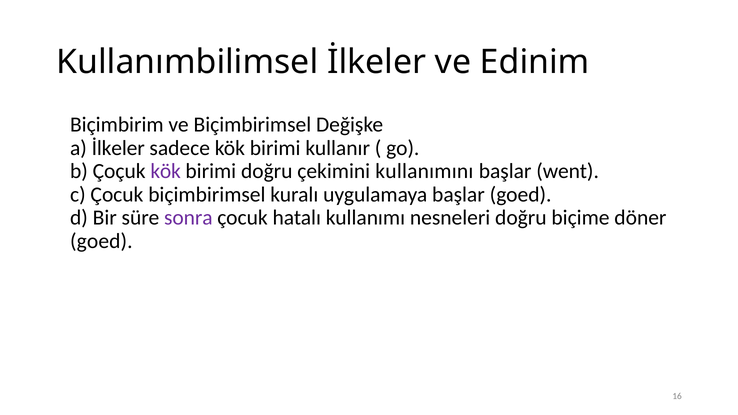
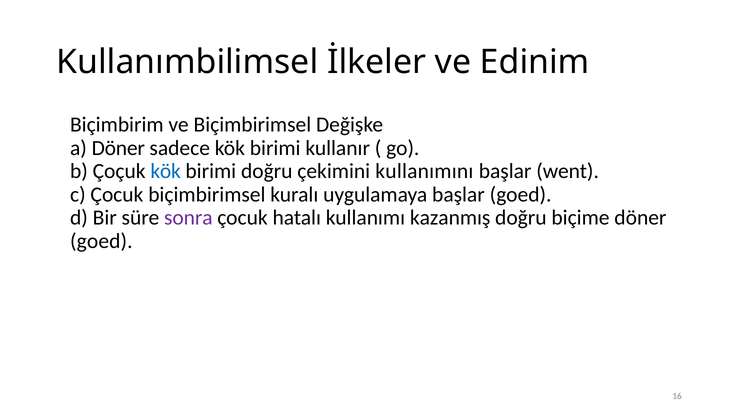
a İlkeler: İlkeler -> Döner
kök at (166, 171) colour: purple -> blue
nesneleri: nesneleri -> kazanmış
